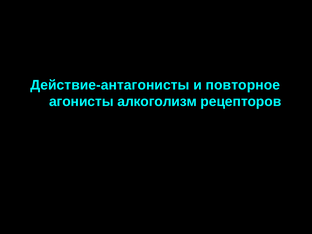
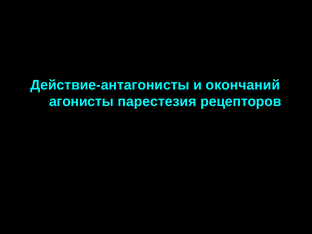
повторное: повторное -> окончаний
алкоголизм: алкоголизм -> парестезия
